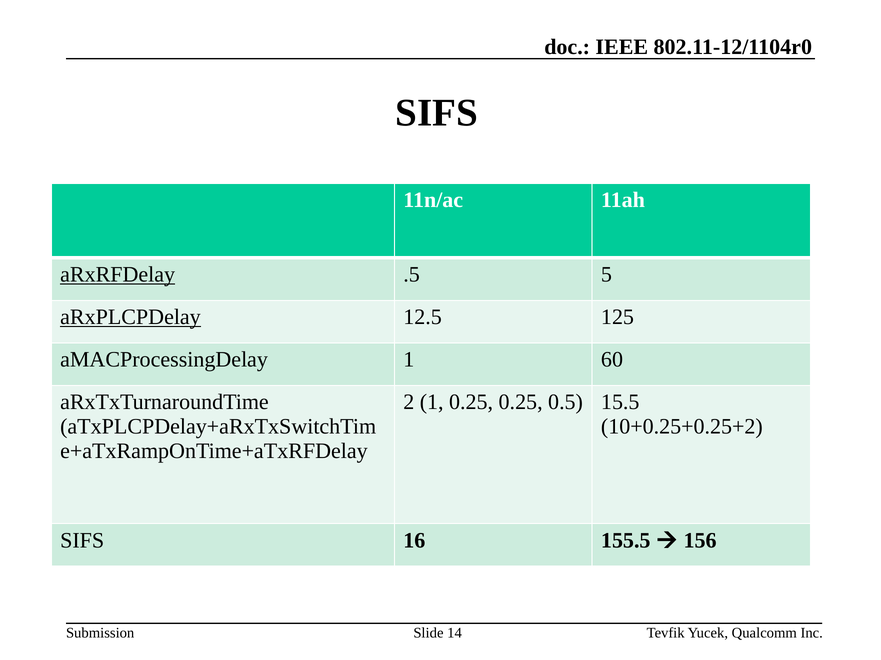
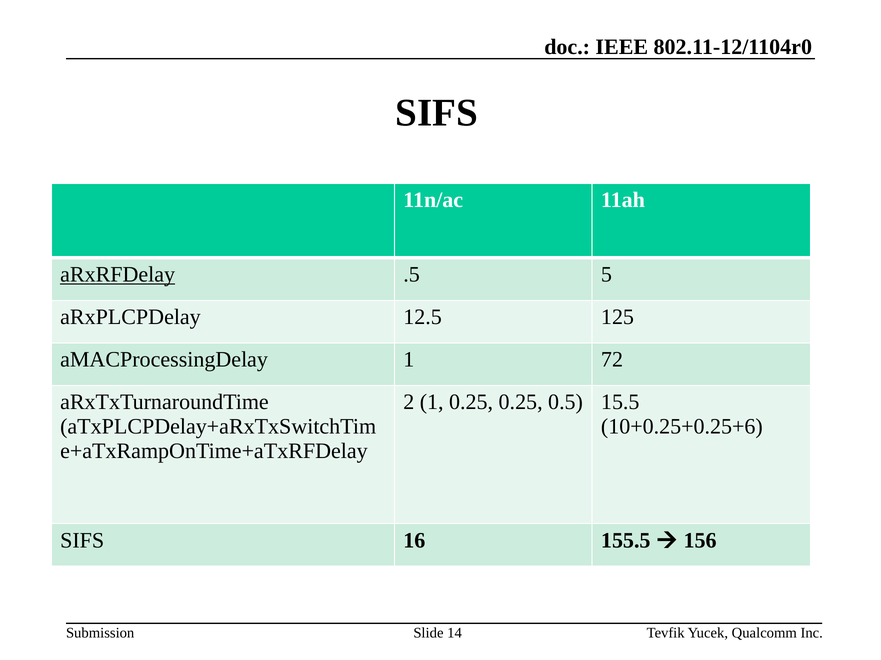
aRxPLCPDelay underline: present -> none
60: 60 -> 72
10+0.25+0.25+2: 10+0.25+0.25+2 -> 10+0.25+0.25+6
